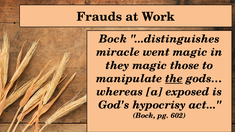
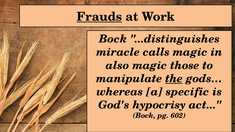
Frauds underline: none -> present
went: went -> calls
they: they -> also
exposed: exposed -> specific
